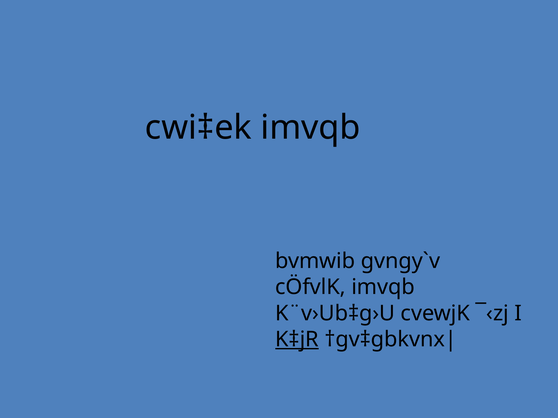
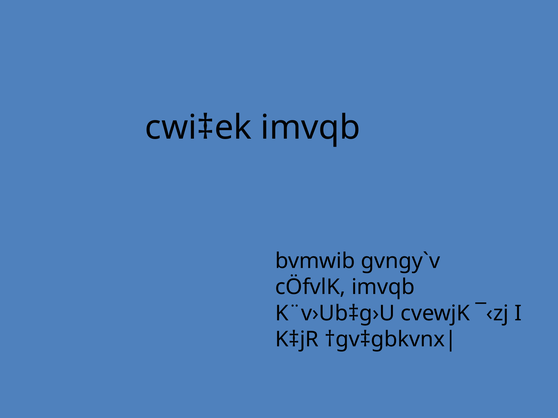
K‡jR underline: present -> none
